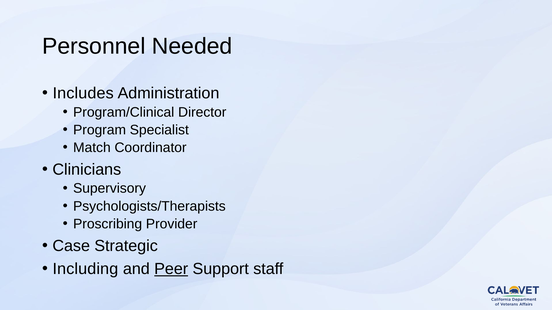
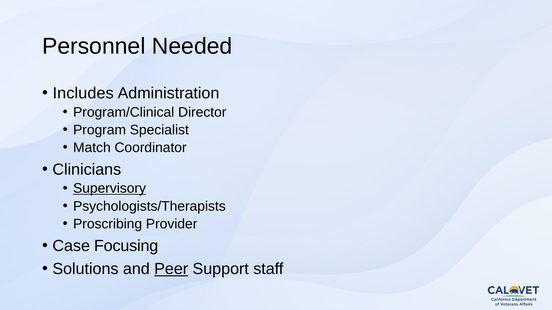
Supervisory underline: none -> present
Strategic: Strategic -> Focusing
Including: Including -> Solutions
